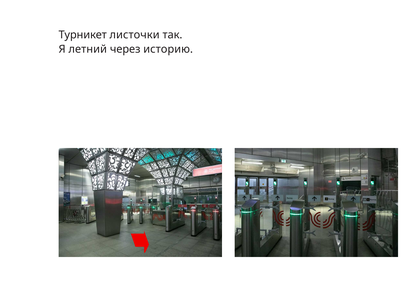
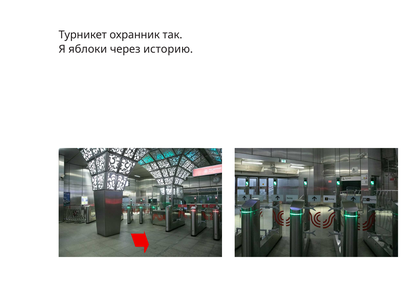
листочки: листочки -> охранник
летний: летний -> яблоки
